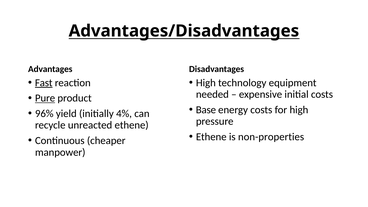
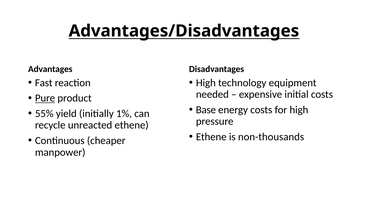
Fast underline: present -> none
96%: 96% -> 55%
4%: 4% -> 1%
non-properties: non-properties -> non-thousands
